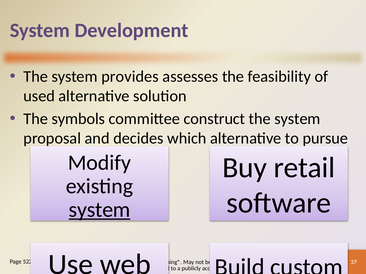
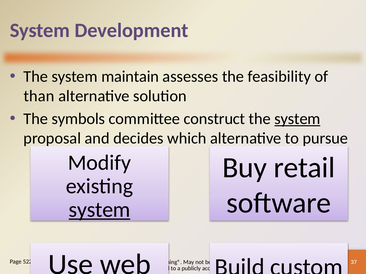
provides: provides -> maintain
used: used -> than
system at (297, 119) underline: none -> present
